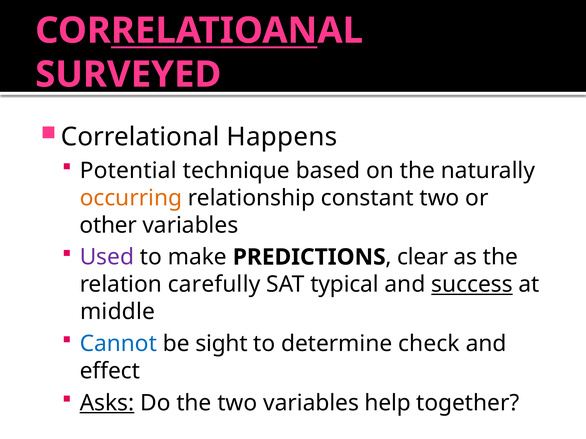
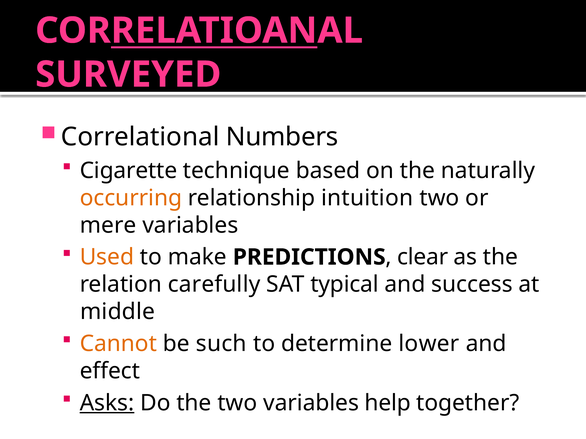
Happens: Happens -> Numbers
Potential: Potential -> Cigarette
constant: constant -> intuition
other: other -> mere
Used colour: purple -> orange
success underline: present -> none
Cannot colour: blue -> orange
sight: sight -> such
check: check -> lower
